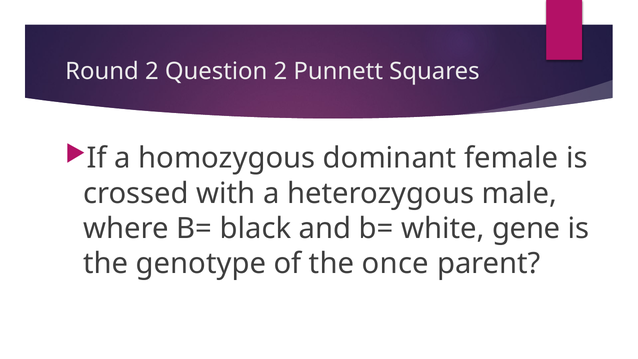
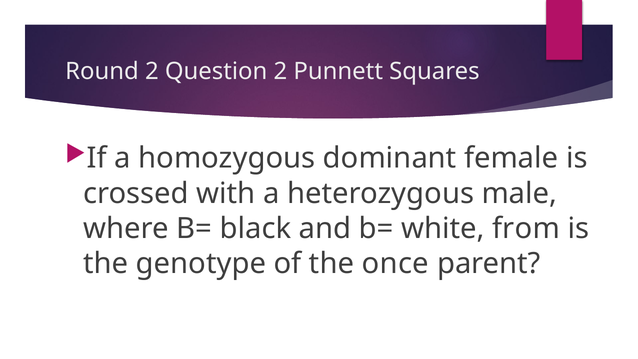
gene: gene -> from
